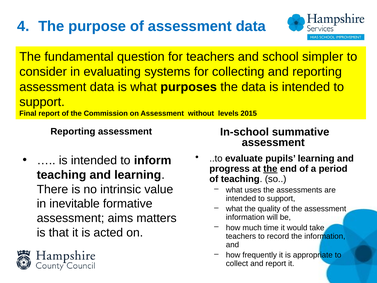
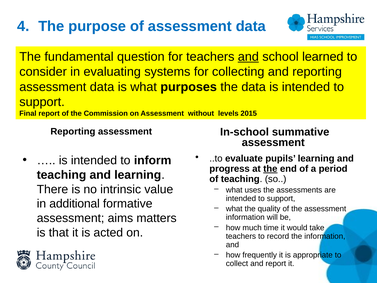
and at (248, 57) underline: none -> present
simpler: simpler -> learned
inevitable: inevitable -> additional
